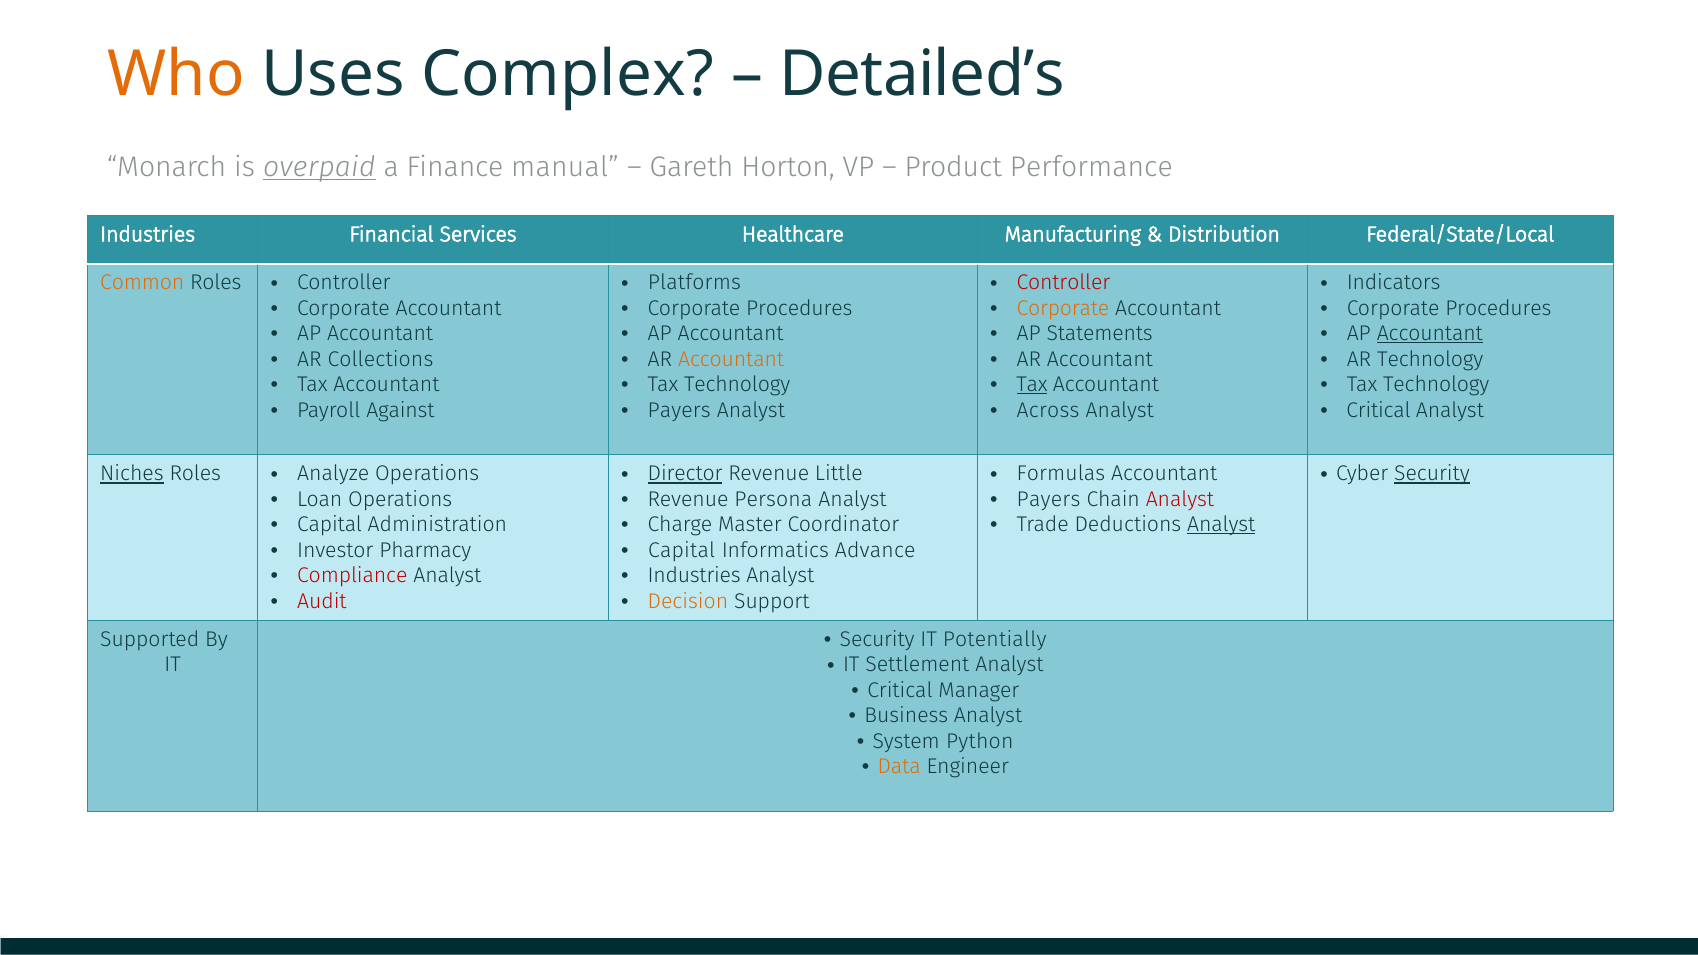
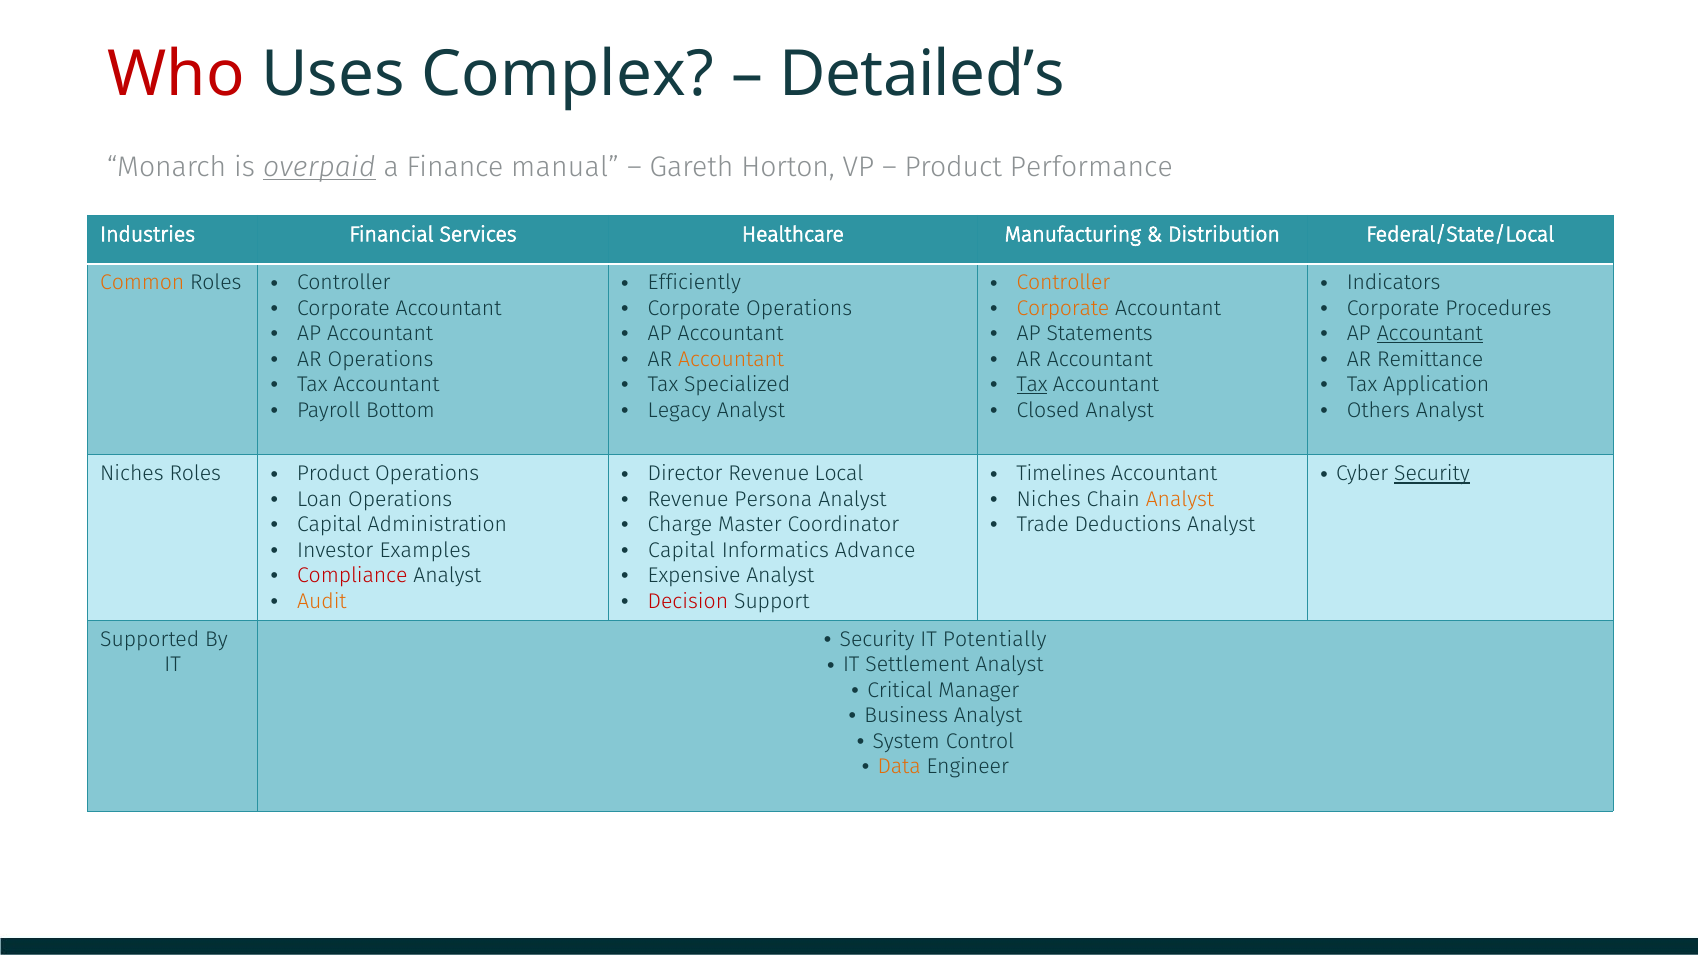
Who colour: orange -> red
Platforms: Platforms -> Efficiently
Controller at (1063, 283) colour: red -> orange
Procedures at (799, 308): Procedures -> Operations
AR Collections: Collections -> Operations
AR Technology: Technology -> Remittance
Technology at (737, 385): Technology -> Specialized
Technology at (1436, 385): Technology -> Application
Against: Against -> Bottom
Payers at (679, 410): Payers -> Legacy
Across: Across -> Closed
Critical at (1378, 410): Critical -> Others
Director underline: present -> none
Little: Little -> Local
Formulas: Formulas -> Timelines
Niches at (132, 474) underline: present -> none
Analyze at (333, 474): Analyze -> Product
Payers at (1049, 499): Payers -> Niches
Analyst at (1180, 499) colour: red -> orange
Analyst at (1221, 525) underline: present -> none
Pharmacy: Pharmacy -> Examples
Industries at (694, 576): Industries -> Expensive
Audit colour: red -> orange
Decision colour: orange -> red
Python: Python -> Control
